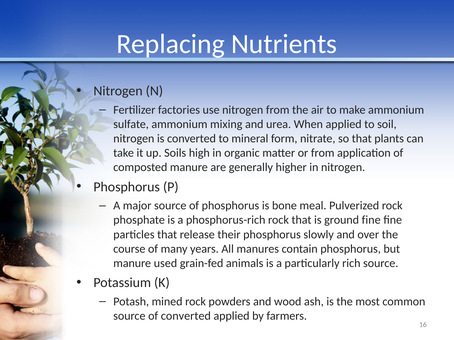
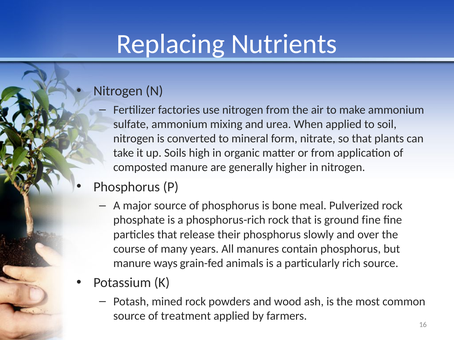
used: used -> ways
of converted: converted -> treatment
